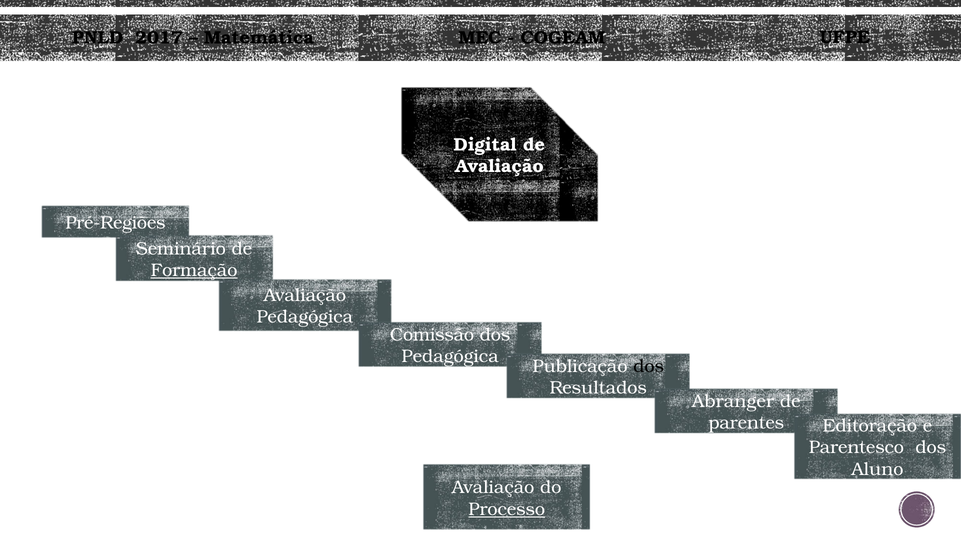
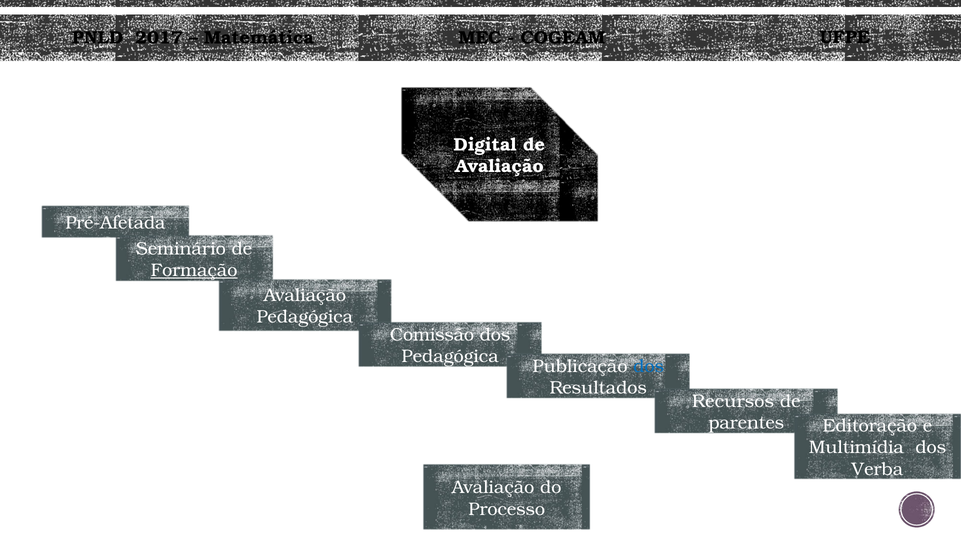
Pré-Regiões: Pré-Regiões -> Pré-Afetada
dos at (649, 366) colour: black -> blue
Abranger: Abranger -> Recursos
Parentesco: Parentesco -> Multimídia
Aluno: Aluno -> Verba
Processo underline: present -> none
